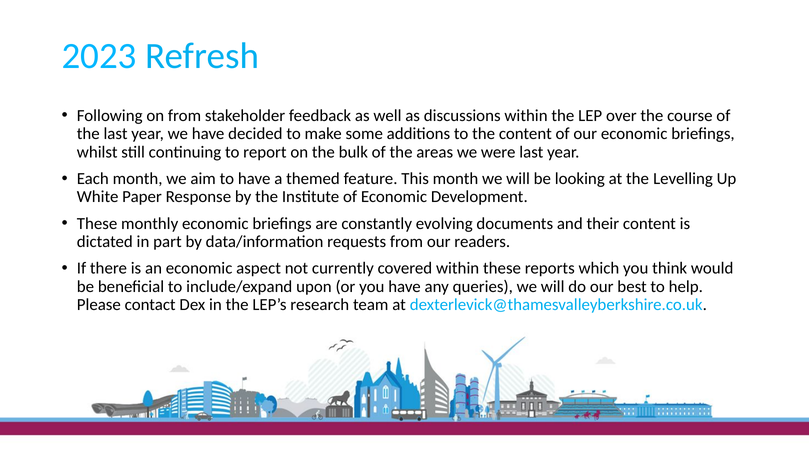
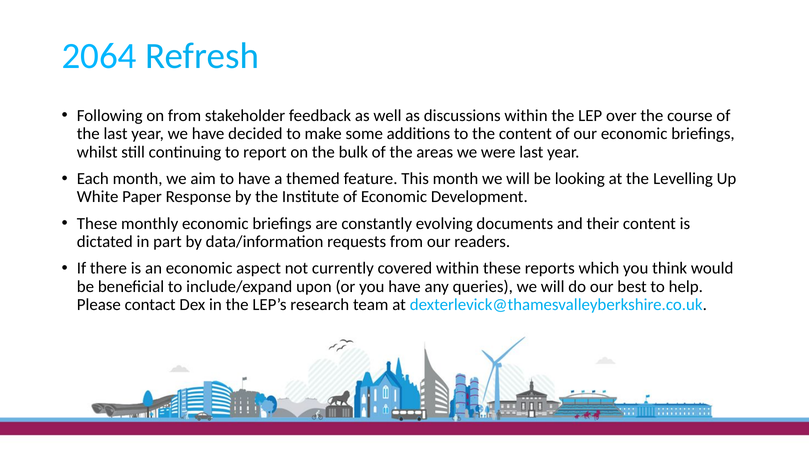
2023: 2023 -> 2064
